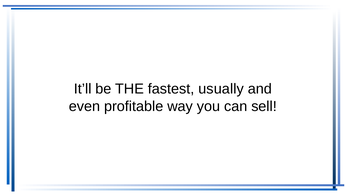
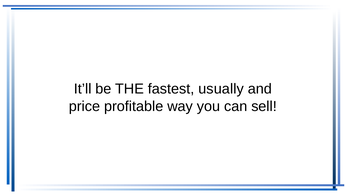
even: even -> price
